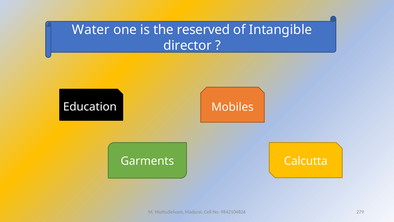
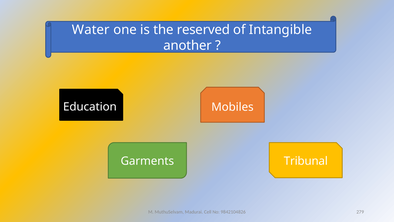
director: director -> another
Calcutta: Calcutta -> Tribunal
